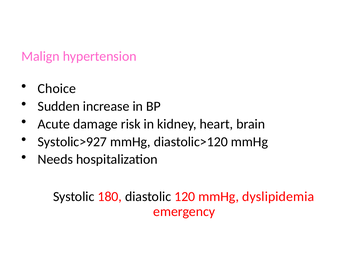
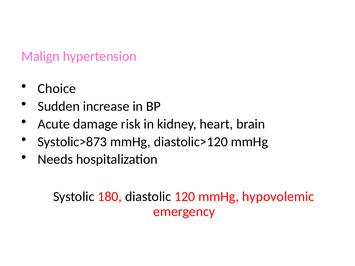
Systolic>927: Systolic>927 -> Systolic>873
dyslipidemia: dyslipidemia -> hypovolemic
